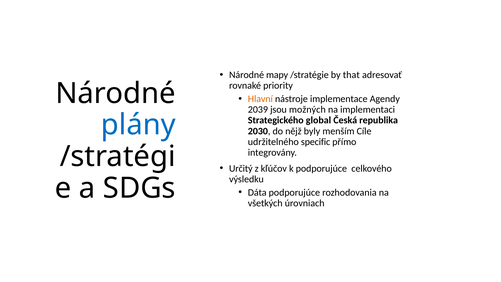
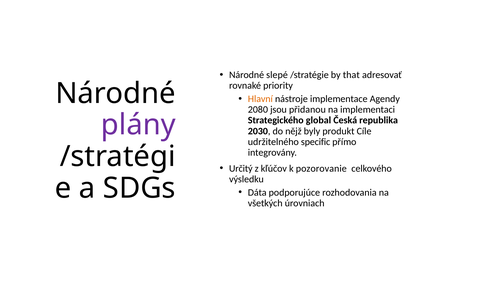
mapy: mapy -> slepé
2039: 2039 -> 2080
možných: možných -> přidanou
plány colour: blue -> purple
menším: menším -> produkt
k podporujúce: podporujúce -> pozorovanie
